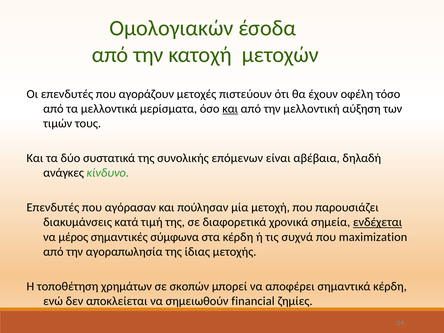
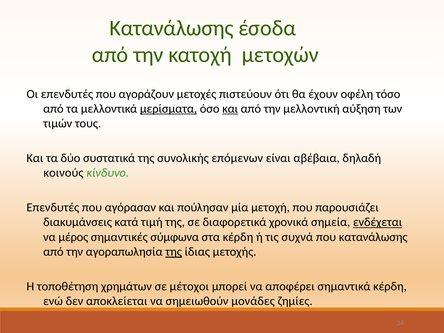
Ομολογιακών at (172, 28): Ομολογιακών -> Κατανάλωσης
μερίσματα underline: none -> present
ανάγκες: ανάγκες -> κοινούς
που maximization: maximization -> κατανάλωσης
της at (174, 252) underline: none -> present
σκοπών: σκοπών -> μέτοχοι
financial: financial -> μονάδες
